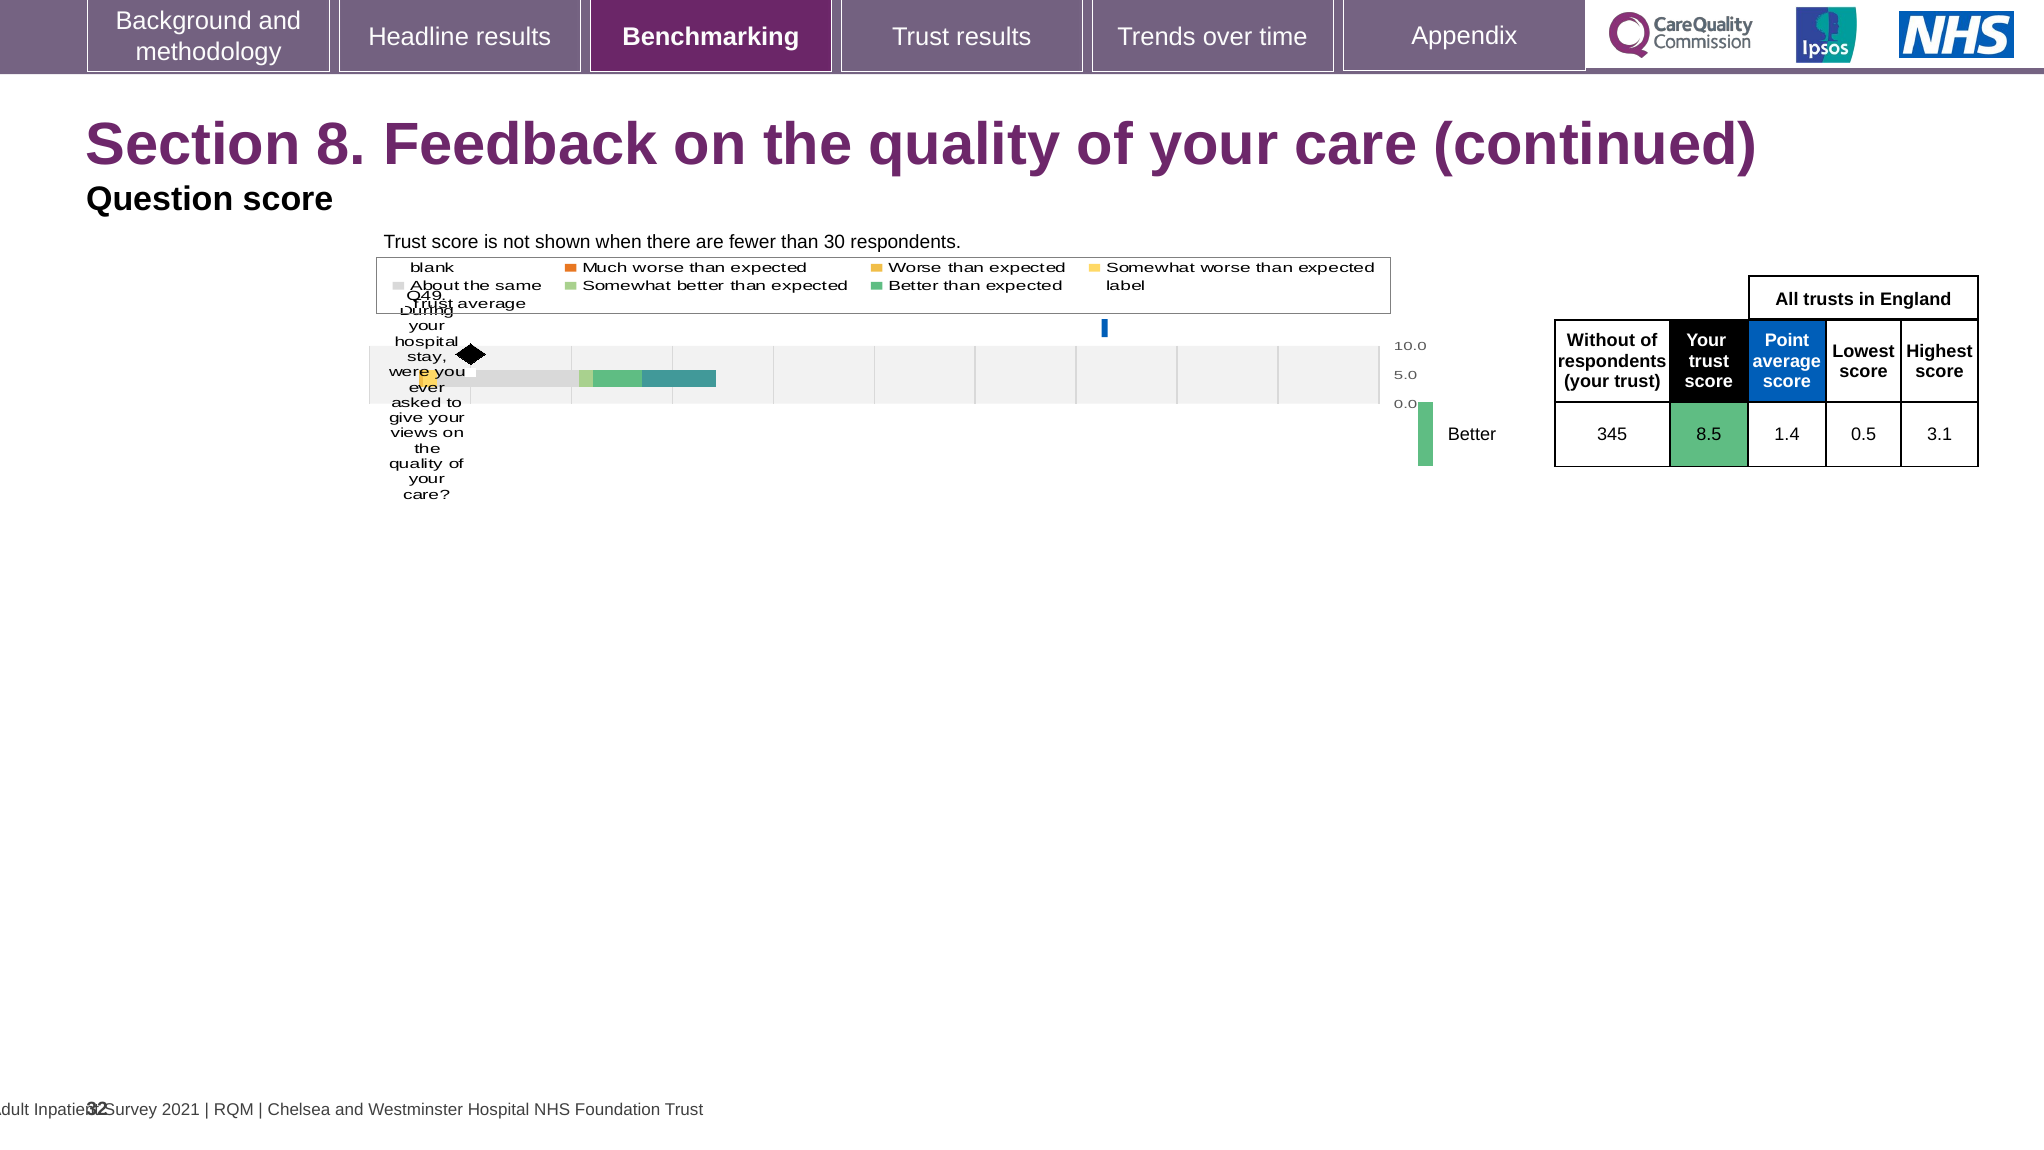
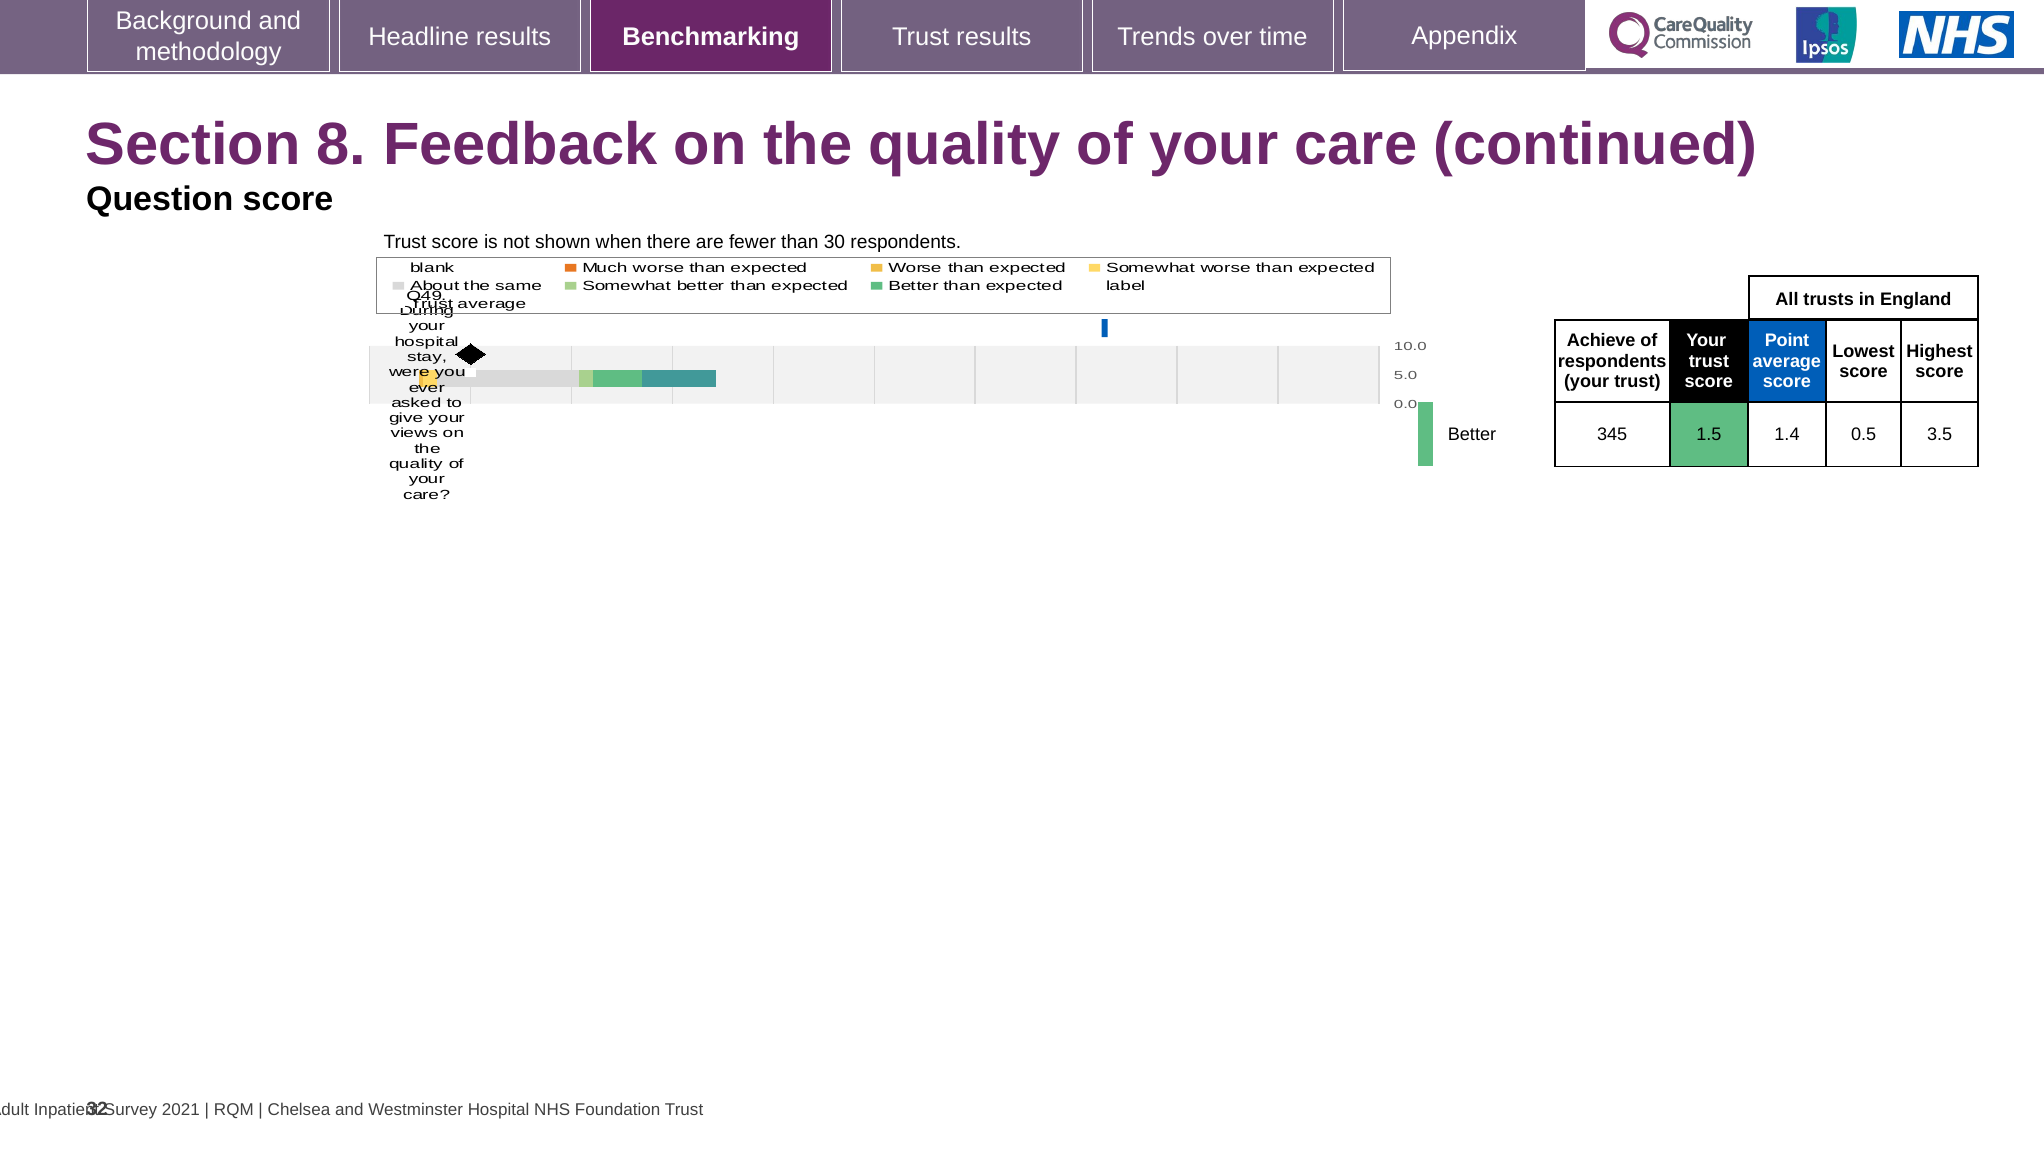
Without: Without -> Achieve
8.5: 8.5 -> 1.5
3.1: 3.1 -> 3.5
